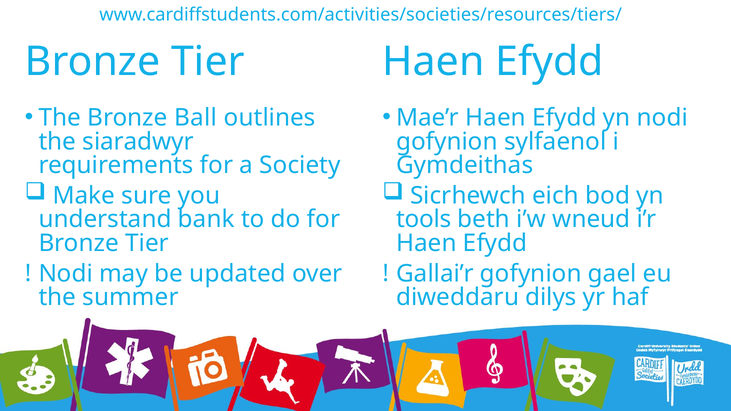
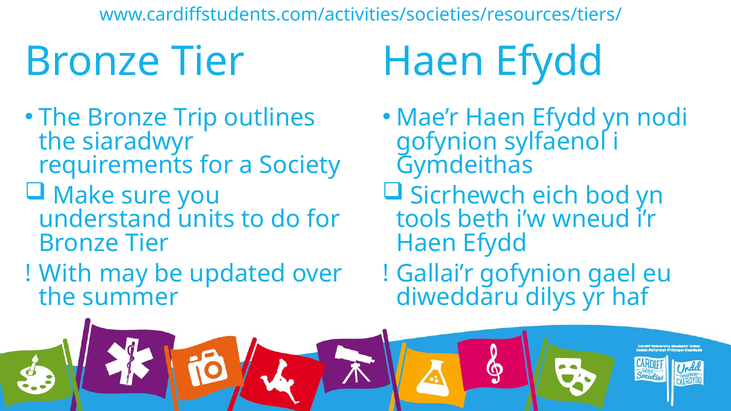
Ball: Ball -> Trip
bank: bank -> units
Nodi at (66, 274): Nodi -> With
